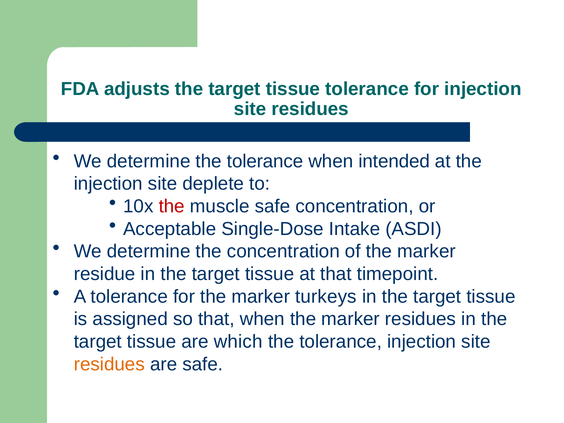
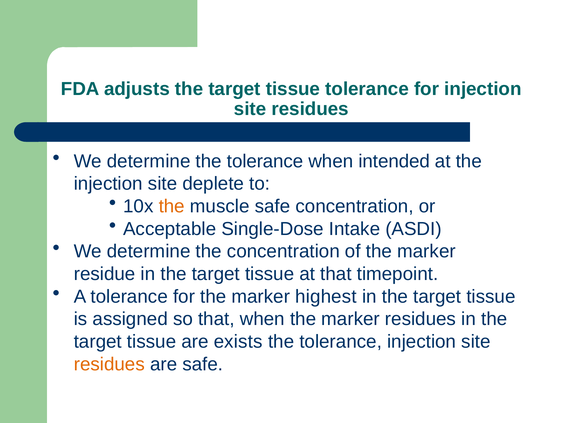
the at (172, 206) colour: red -> orange
turkeys: turkeys -> highest
which: which -> exists
